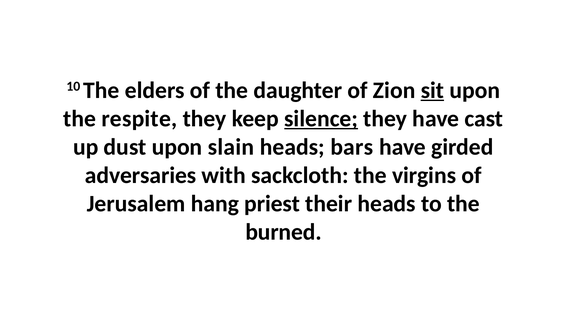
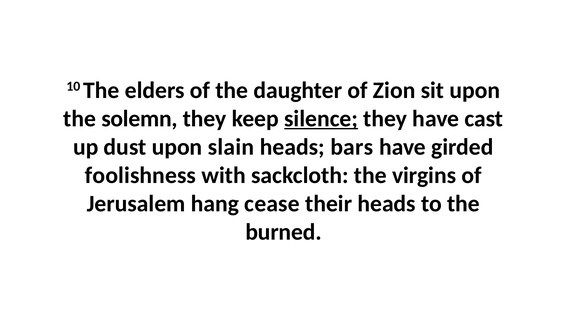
sit underline: present -> none
respite: respite -> solemn
adversaries: adversaries -> foolishness
priest: priest -> cease
